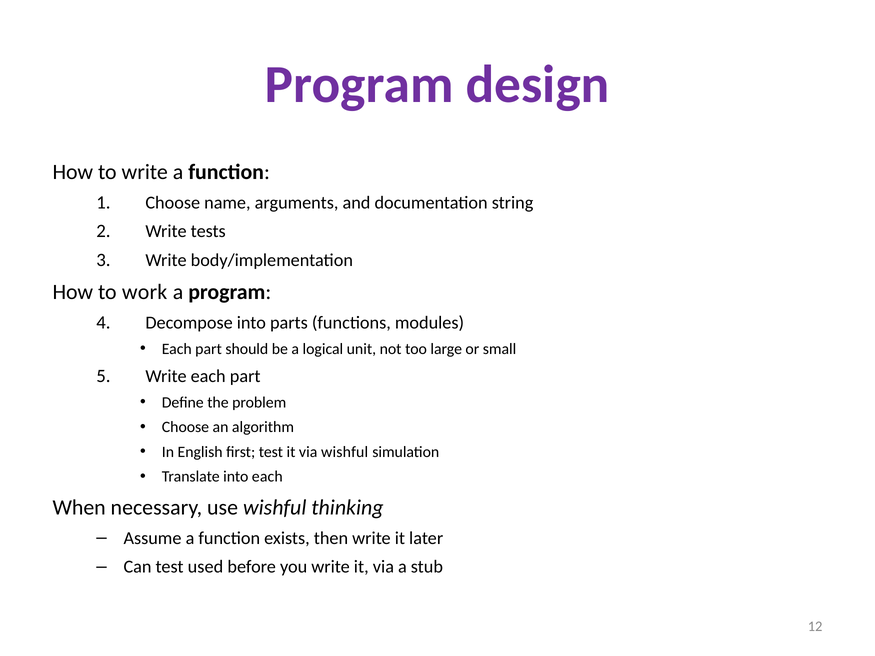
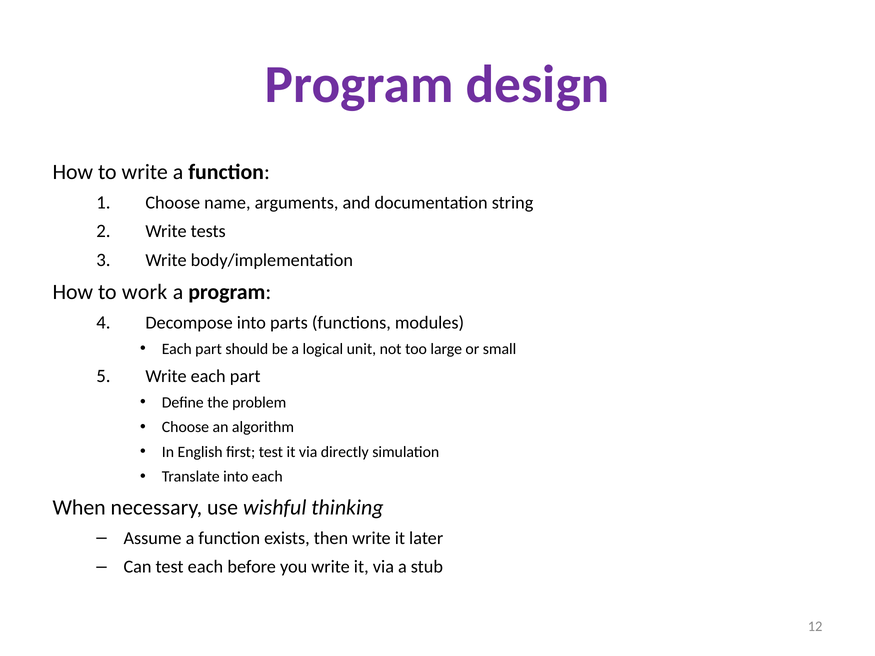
via wishful: wishful -> directly
test used: used -> each
